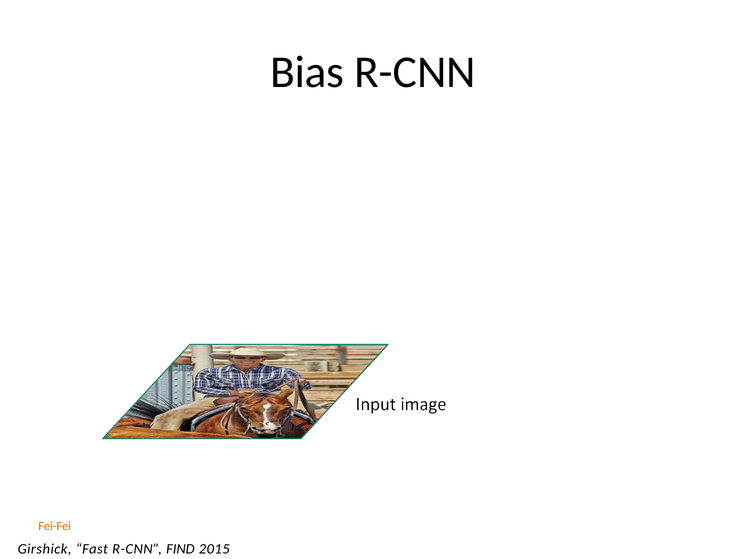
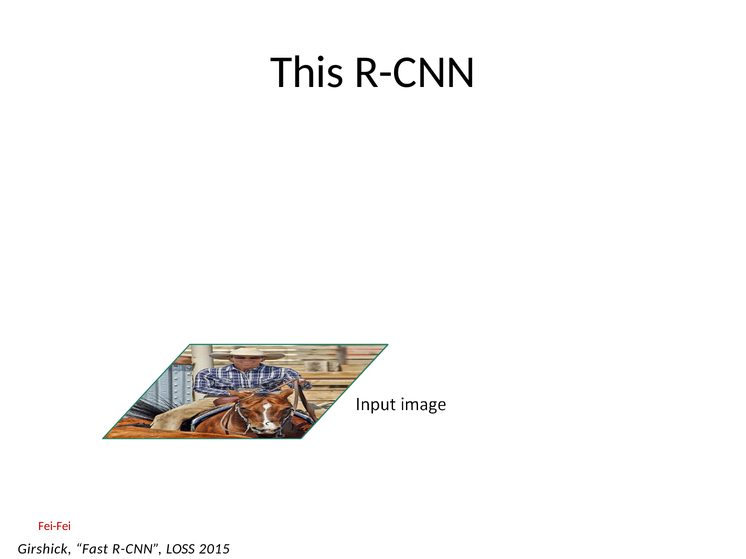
Bias: Bias -> This
Fei-Fei colour: orange -> red
FIND: FIND -> LOSS
